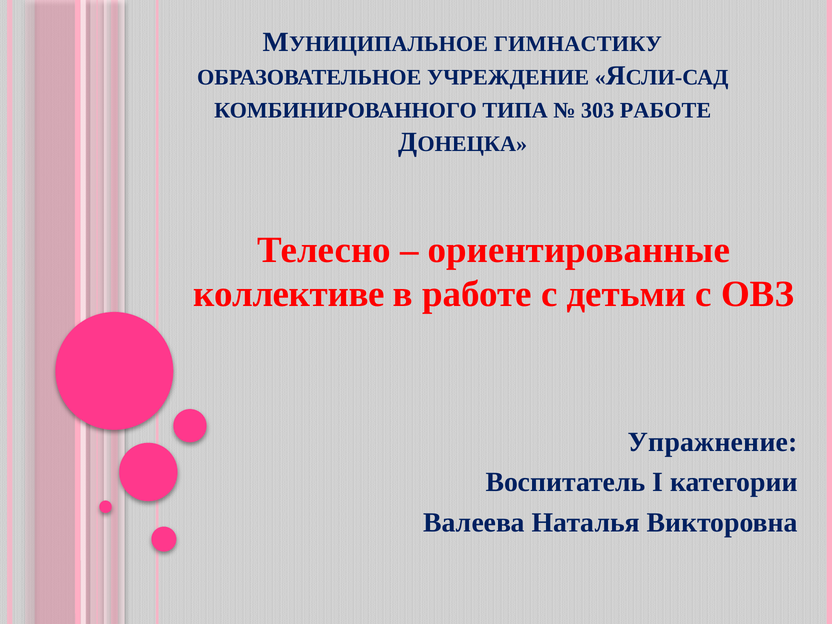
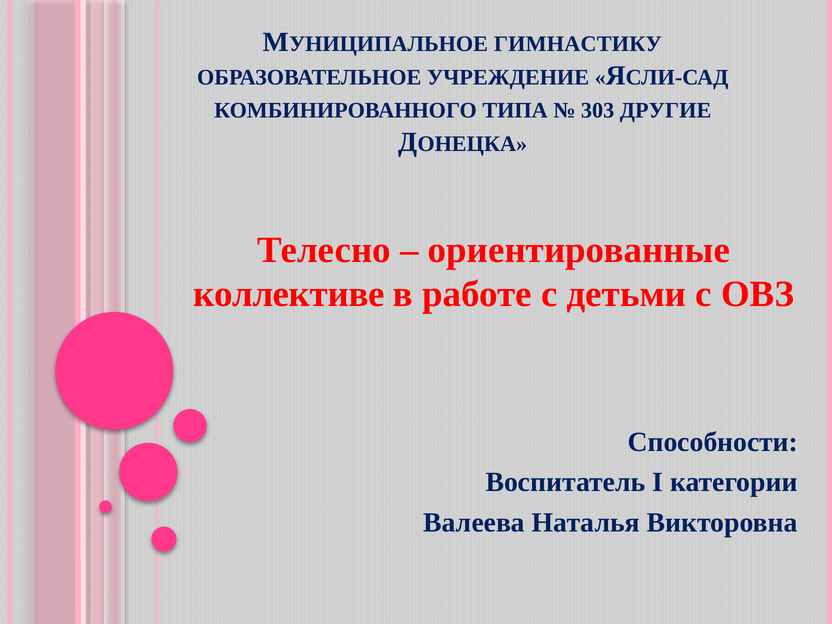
303 РАБОТЕ: РАБОТЕ -> ДРУГИЕ
Упражнение: Упражнение -> Способности
